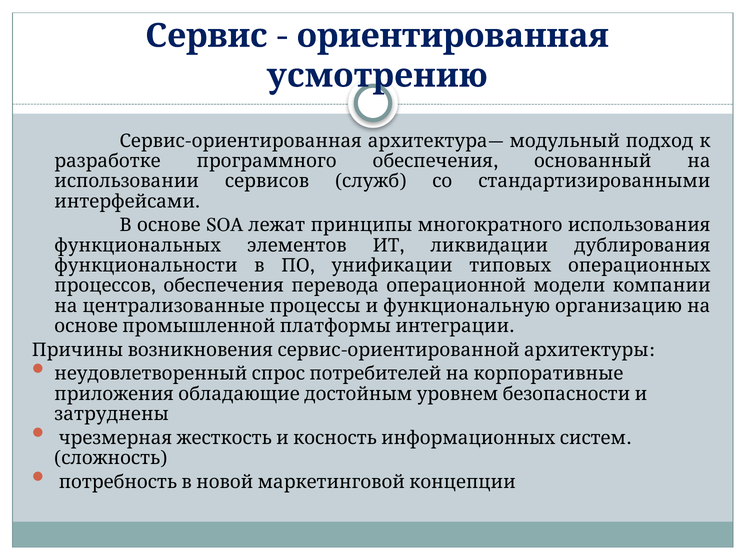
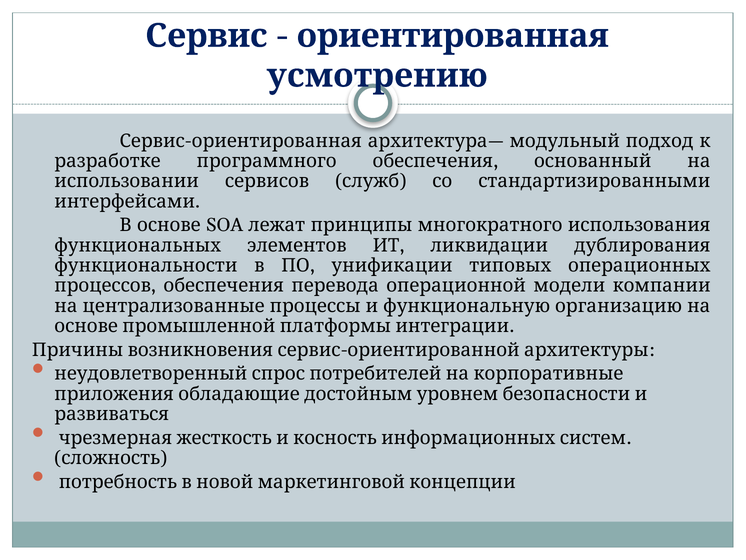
затруднены: затруднены -> развиваться
